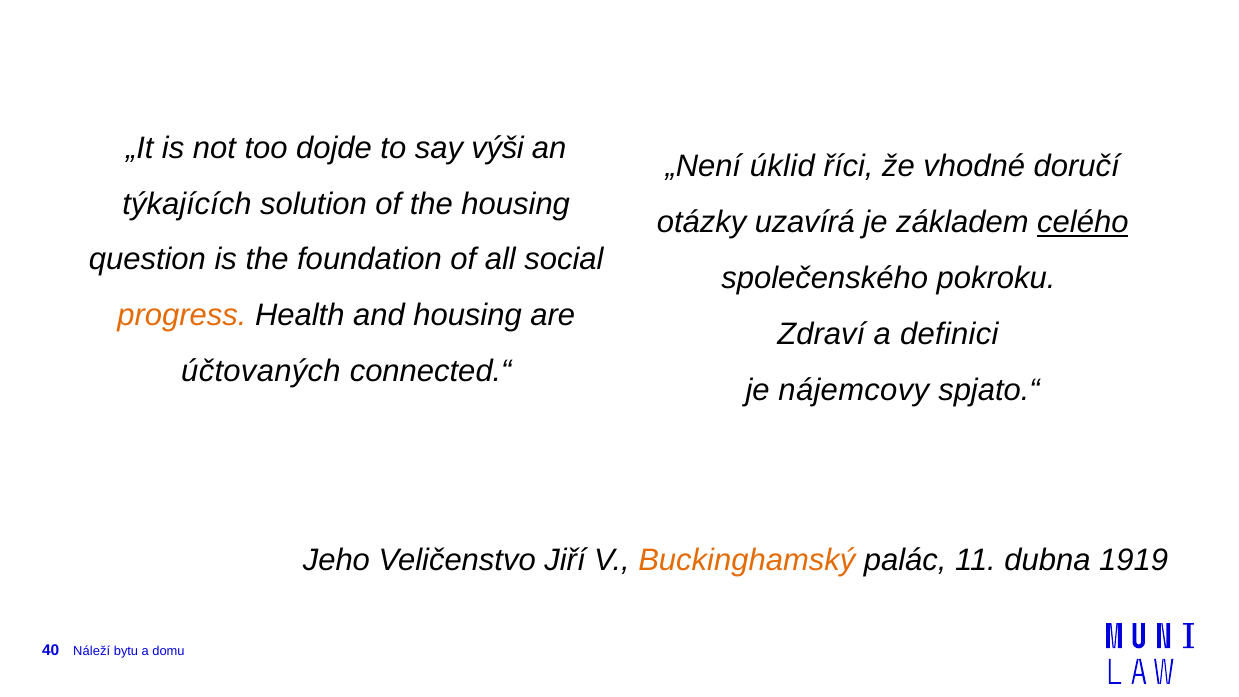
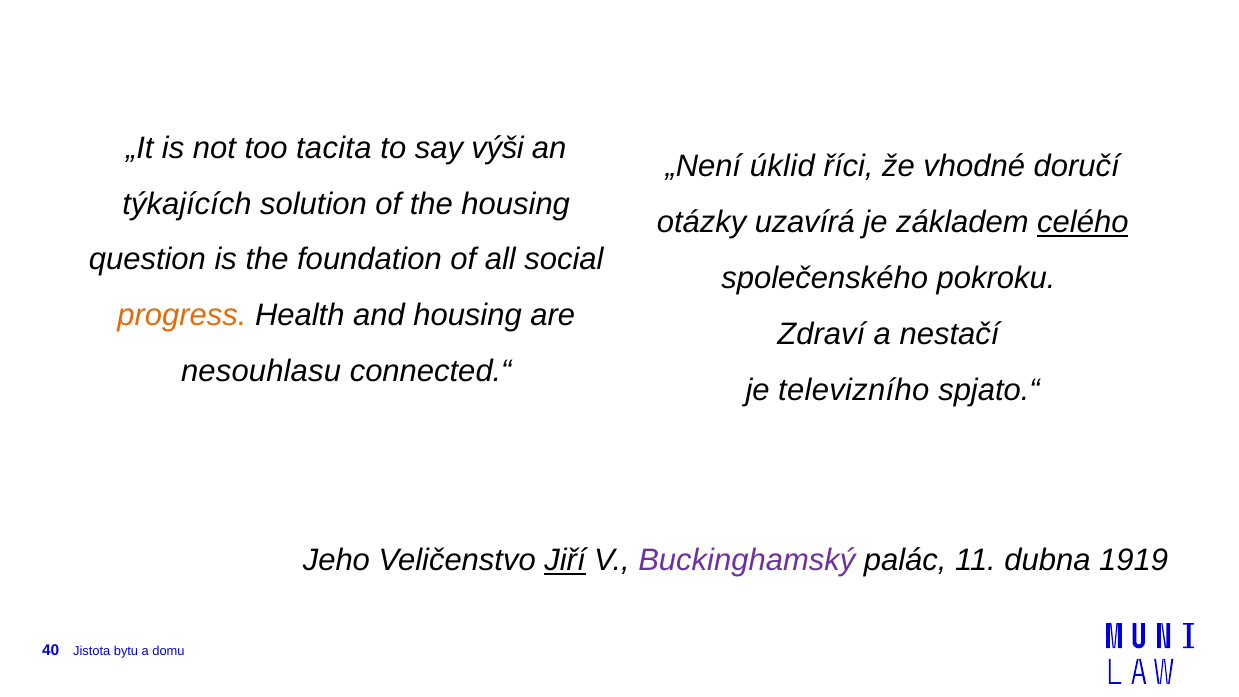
dojde: dojde -> tacita
definici: definici -> nestačí
účtovaných: účtovaných -> nesouhlasu
nájemcovy: nájemcovy -> televizního
Jiří underline: none -> present
Buckinghamský colour: orange -> purple
Náleží: Náleží -> Jistota
